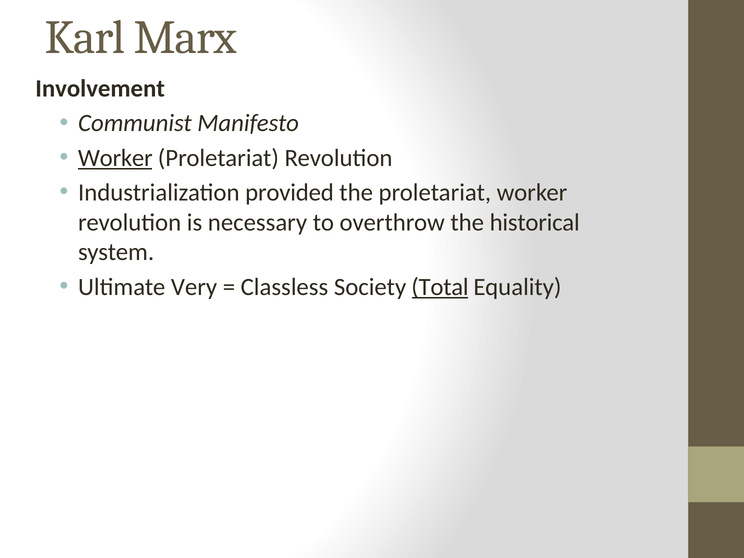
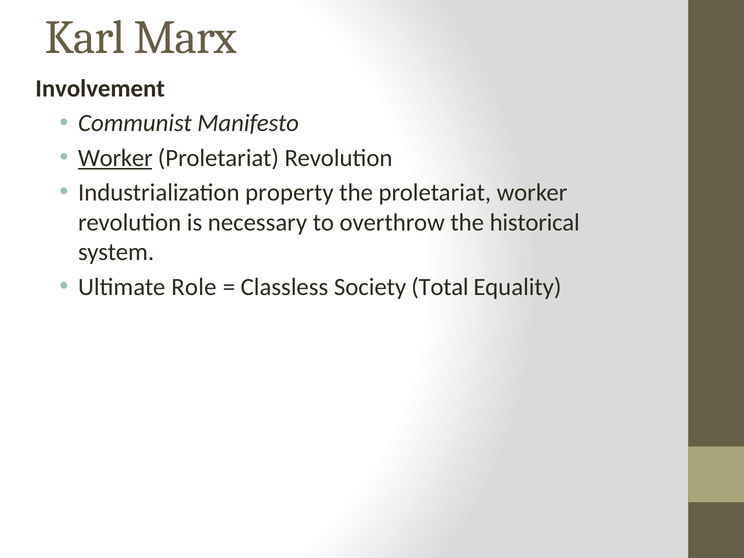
provided: provided -> property
Very: Very -> Role
Total underline: present -> none
